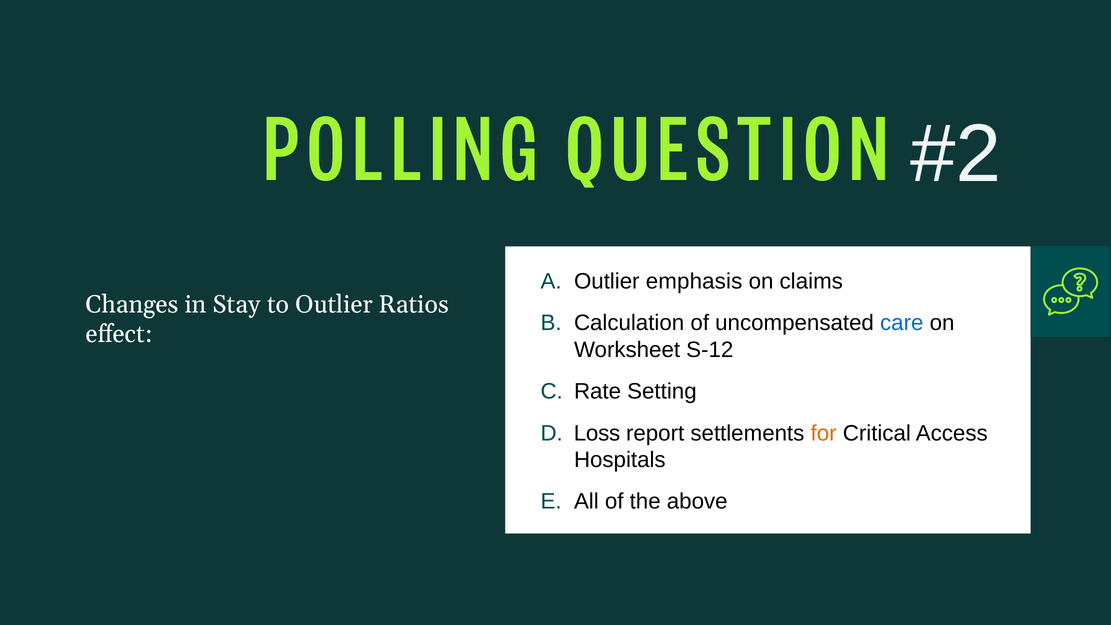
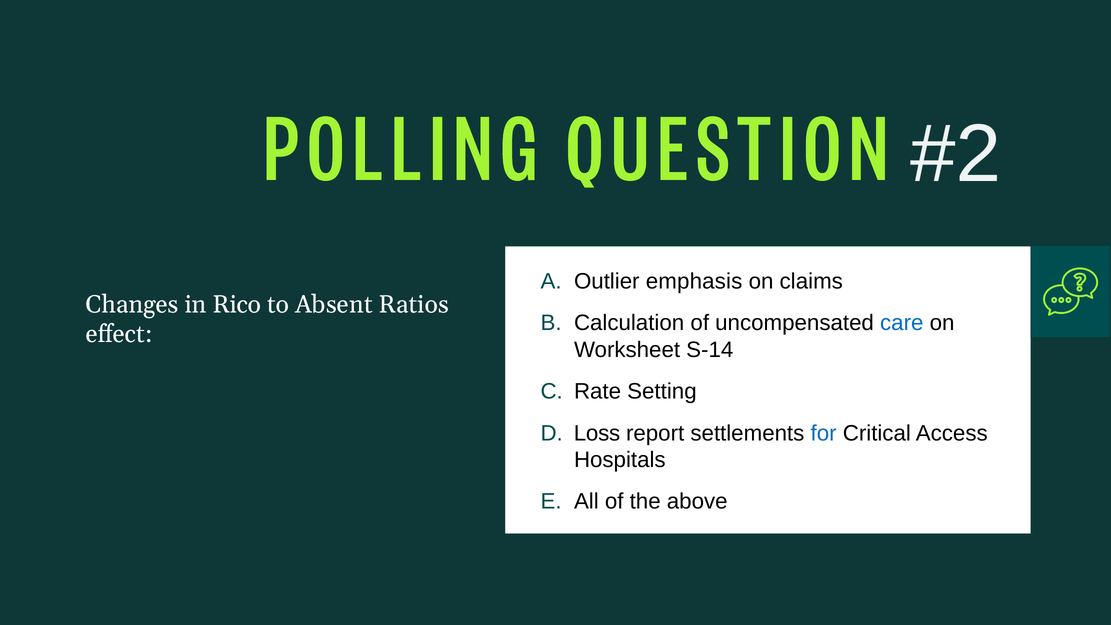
Stay: Stay -> Rico
to Outlier: Outlier -> Absent
S-12: S-12 -> S-14
for colour: orange -> blue
